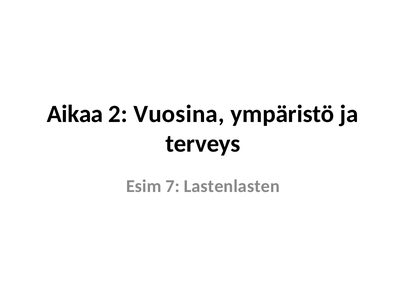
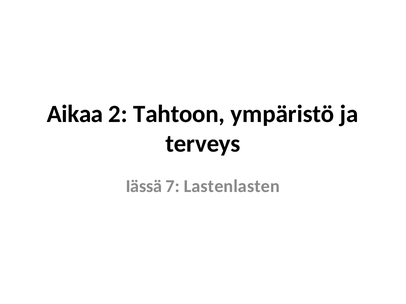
Vuosina: Vuosina -> Tahtoon
Esim: Esim -> Iässä
